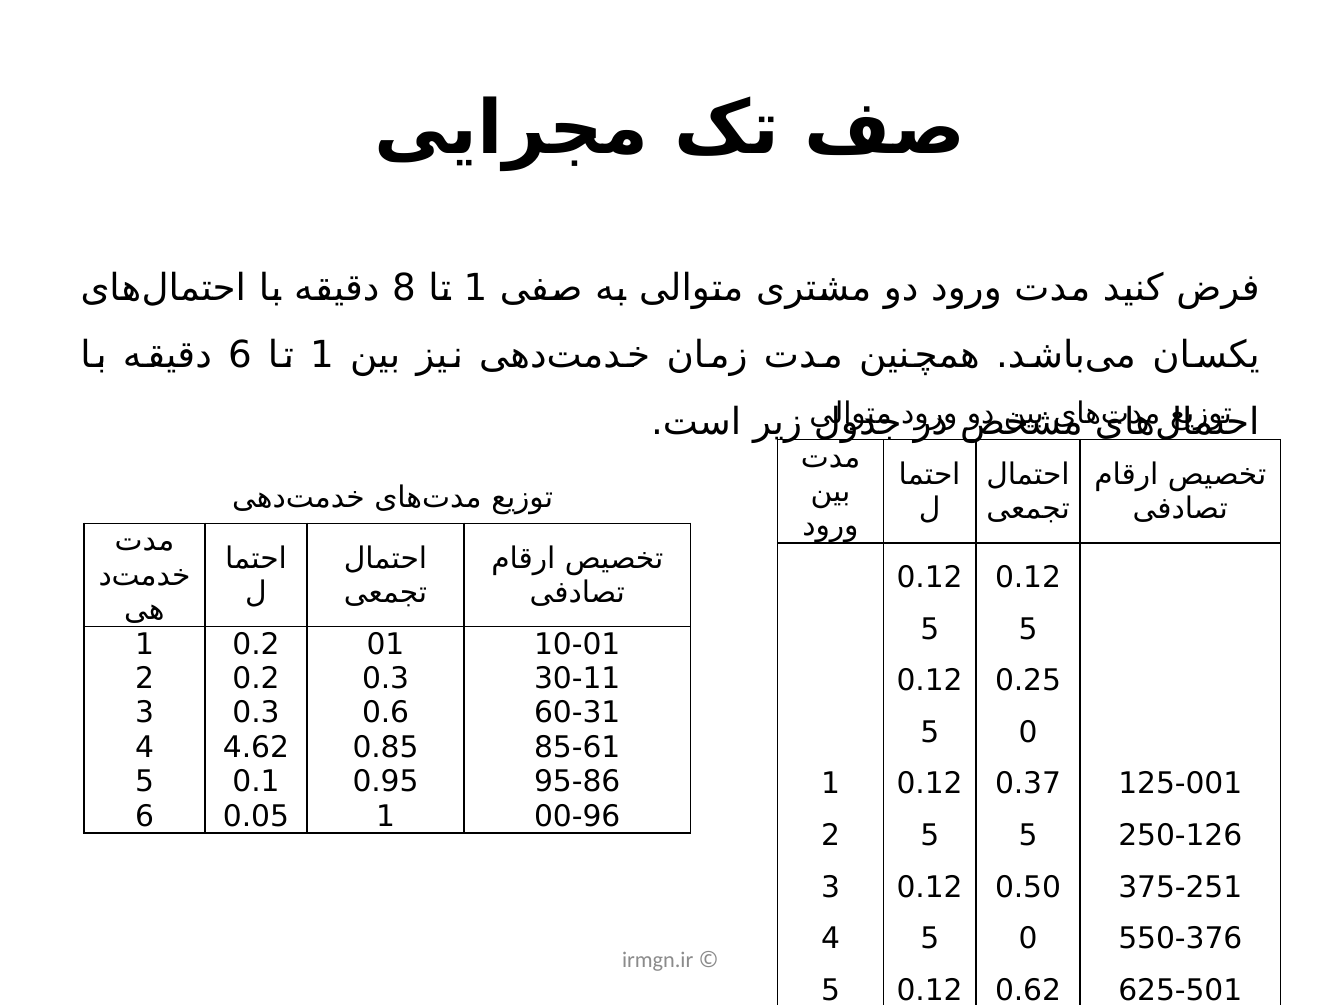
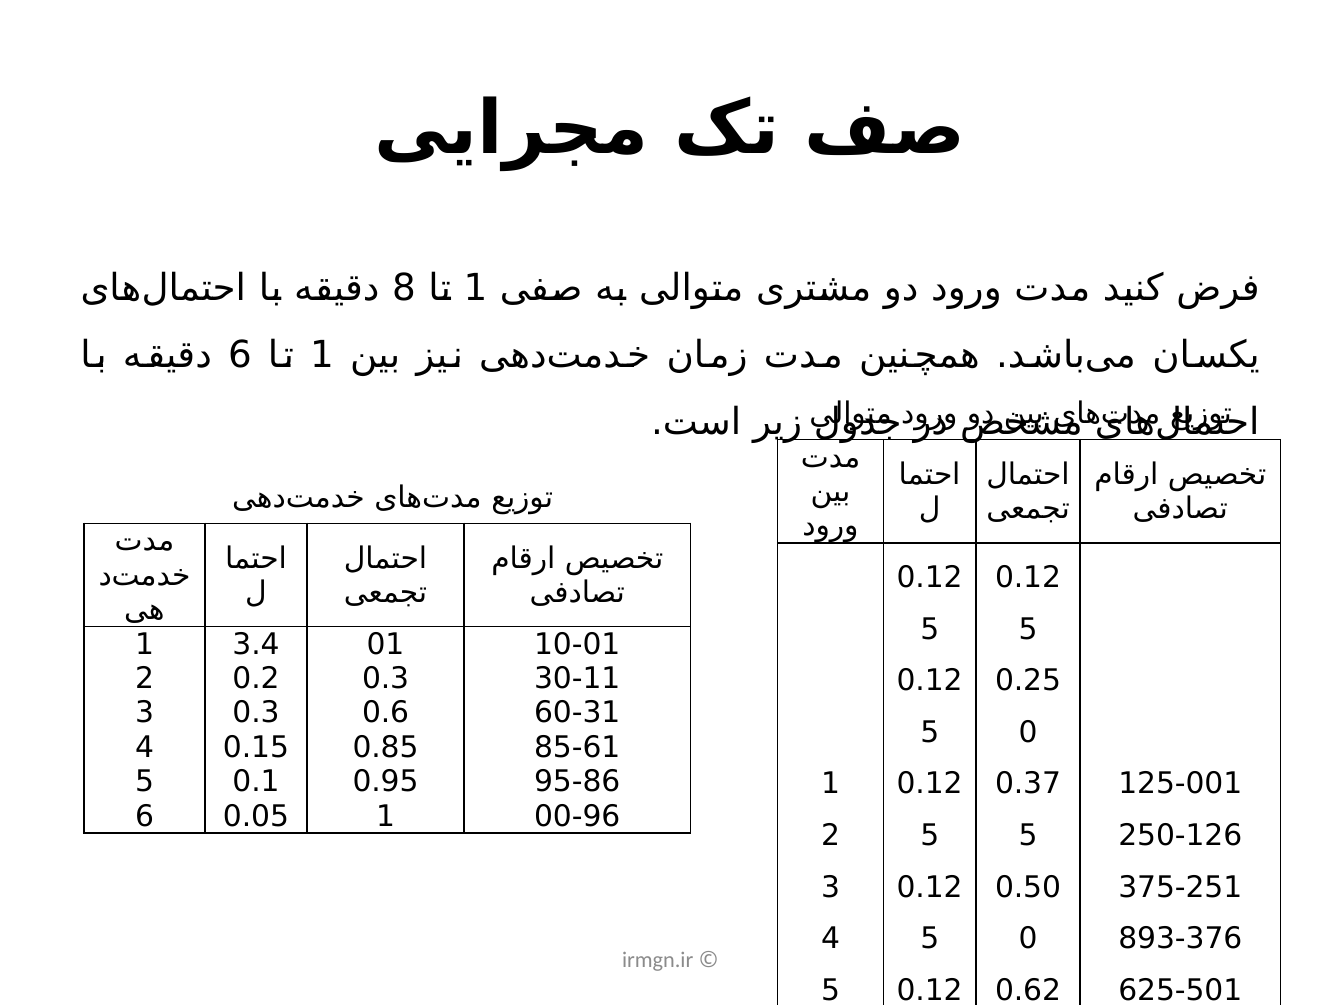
0.2 at (256, 644): 0.2 -> 3.4
4.62: 4.62 -> 0.15
550-376: 550-376 -> 893-376
